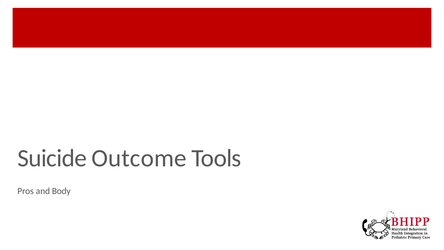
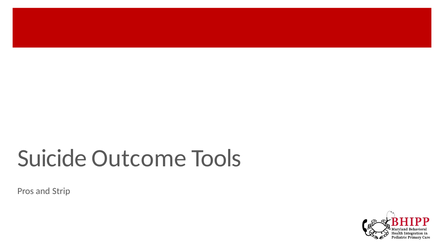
Body: Body -> Strip
